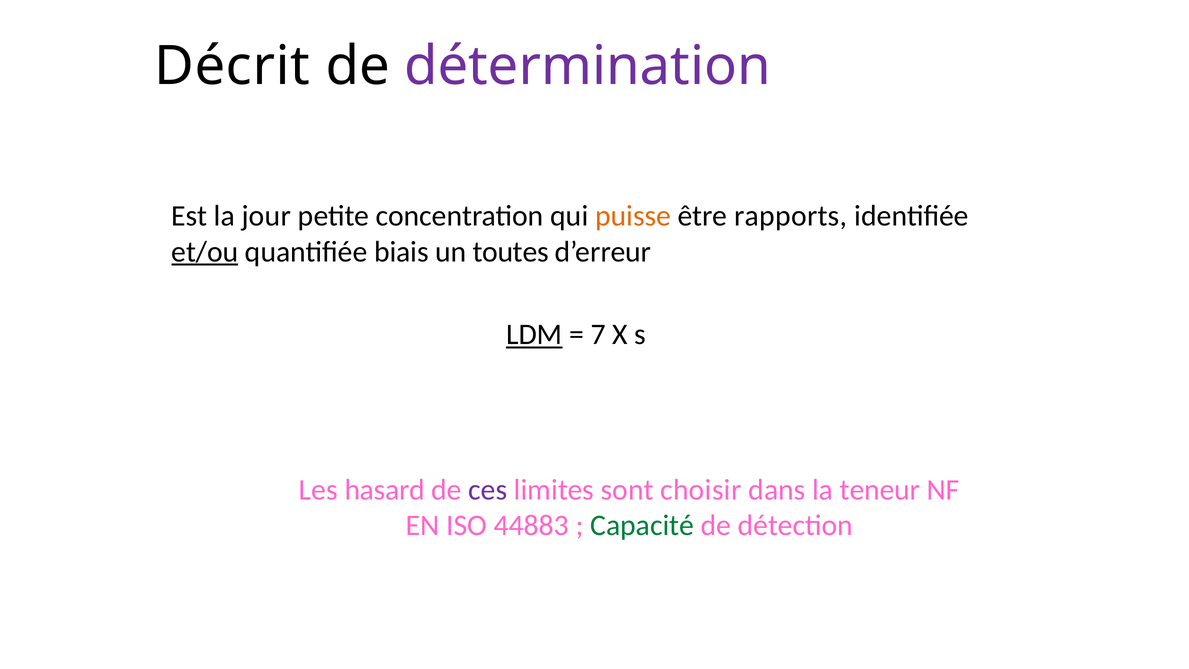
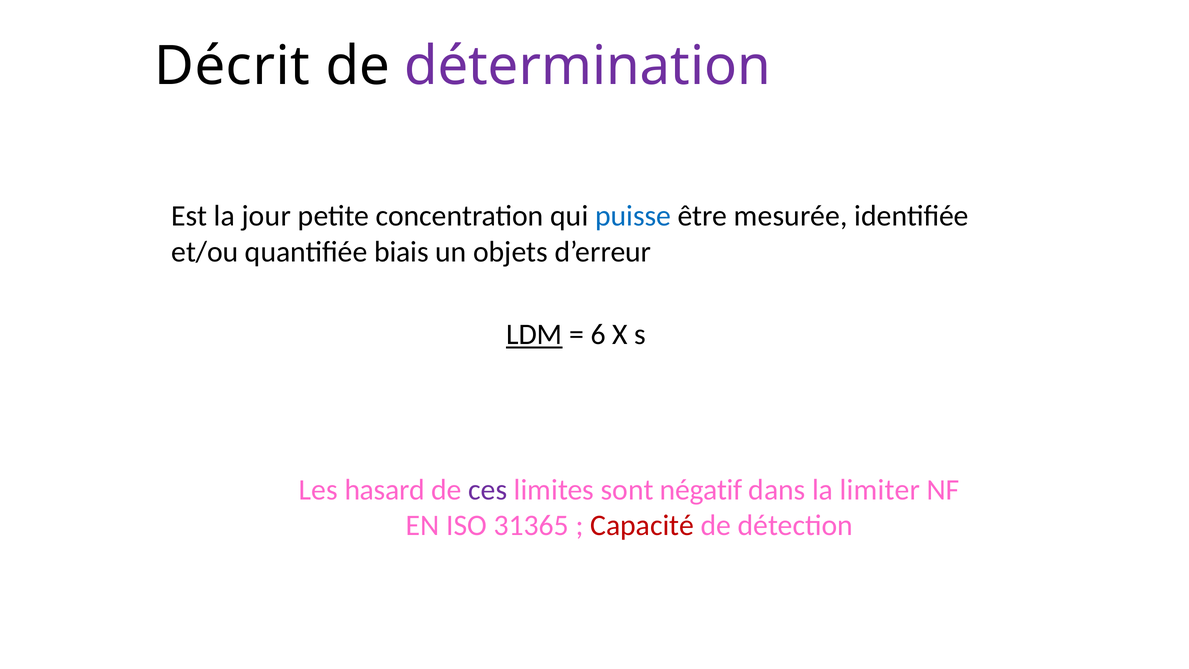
puisse colour: orange -> blue
rapports: rapports -> mesurée
et/ou underline: present -> none
toutes: toutes -> objets
7: 7 -> 6
choisir: choisir -> négatif
teneur: teneur -> limiter
44883: 44883 -> 31365
Capacité colour: green -> red
